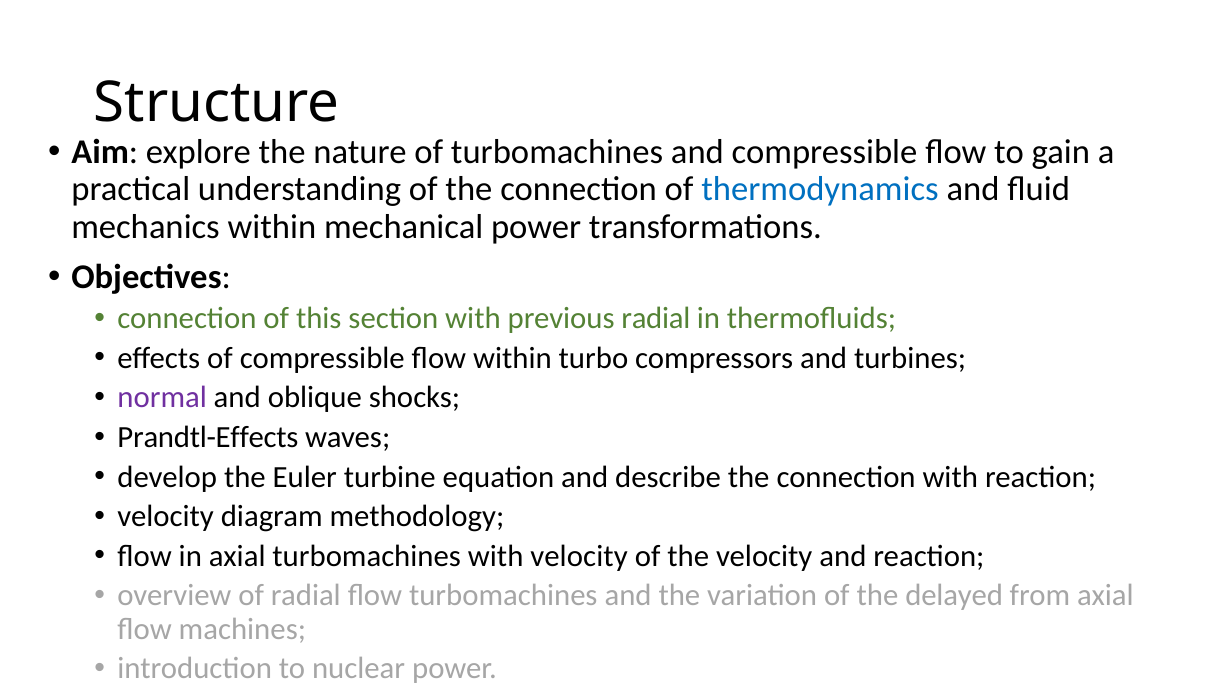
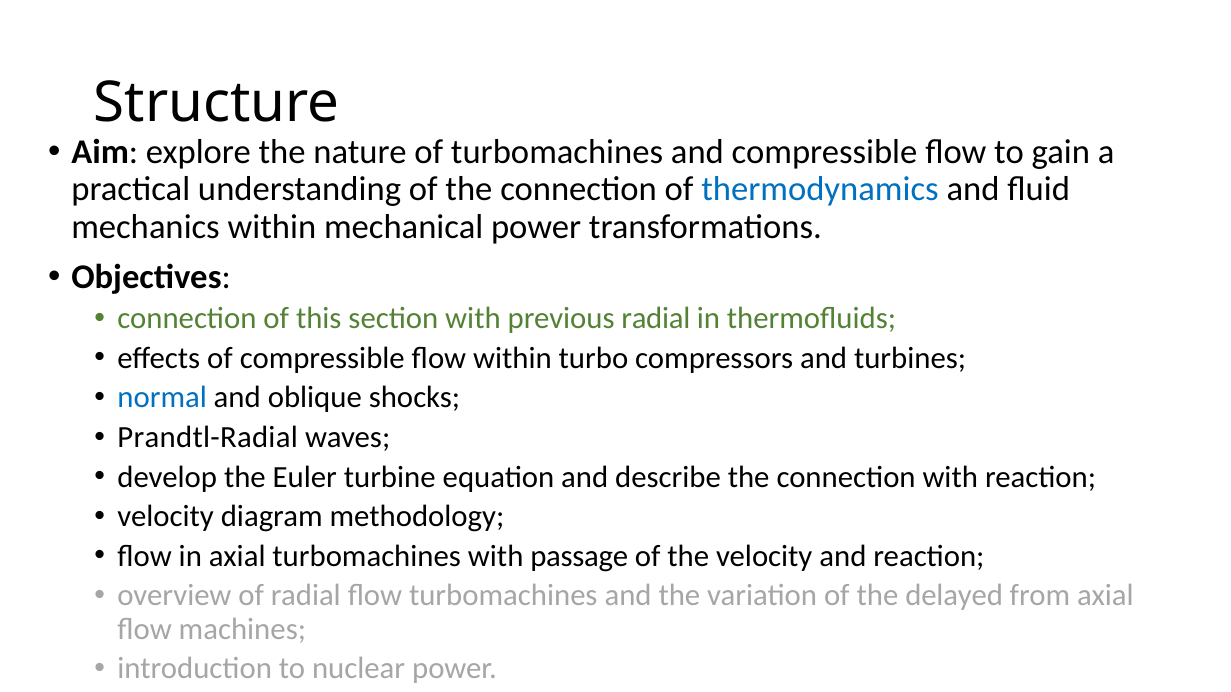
normal colour: purple -> blue
Prandtl-Effects: Prandtl-Effects -> Prandtl-Radial
with velocity: velocity -> passage
